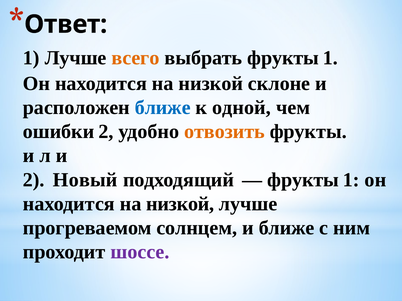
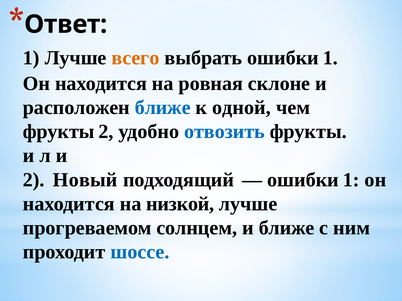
выбрать фрукты: фрукты -> ошибки
низкой at (211, 84): низкой -> ровная
ошибки at (59, 132): ошибки -> фрукты
отвозить colour: orange -> blue
фрукты at (303, 180): фрукты -> ошибки
шоссе colour: purple -> blue
